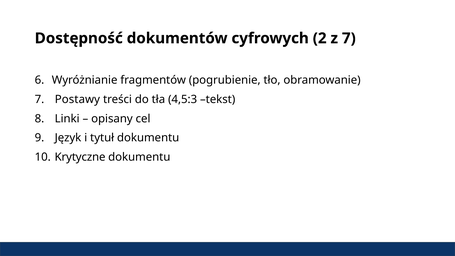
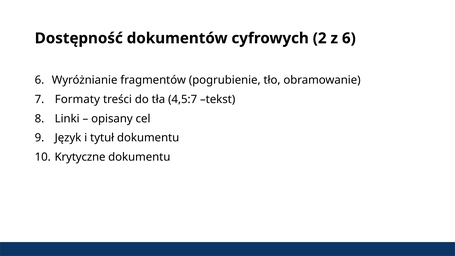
z 7: 7 -> 6
Postawy: Postawy -> Formaty
4,5:3: 4,5:3 -> 4,5:7
